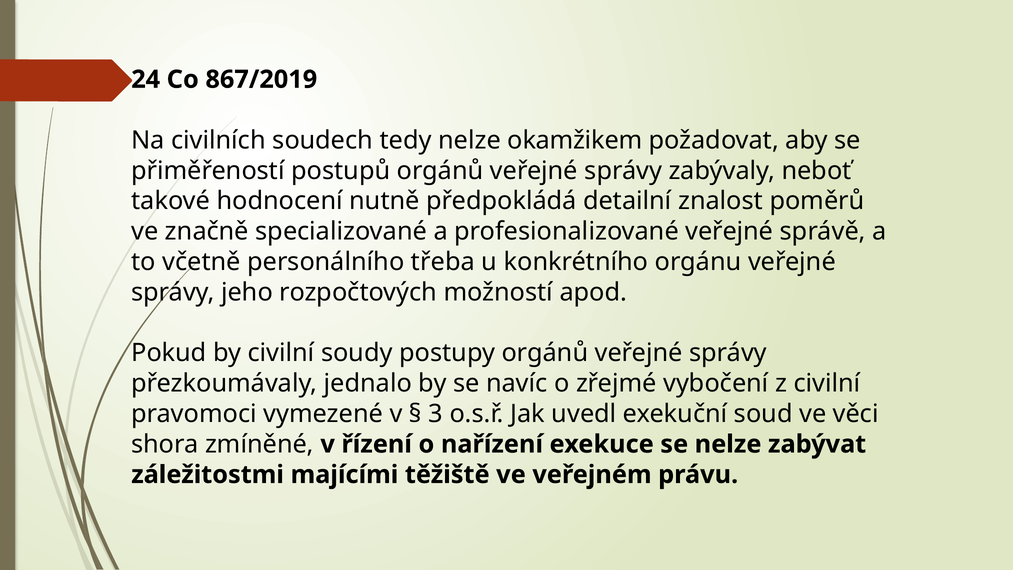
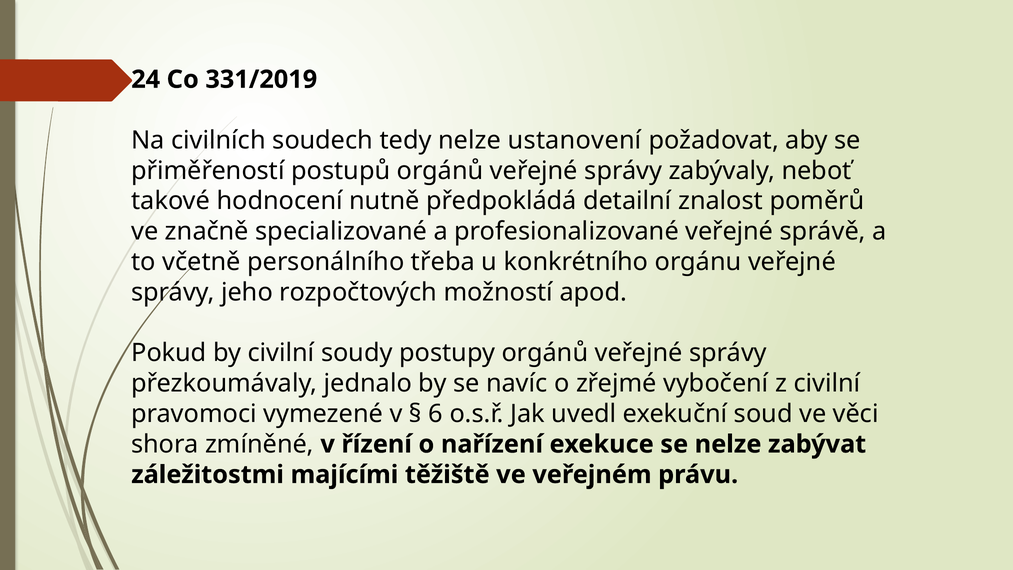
867/2019: 867/2019 -> 331/2019
okamžikem: okamžikem -> ustanovení
3: 3 -> 6
